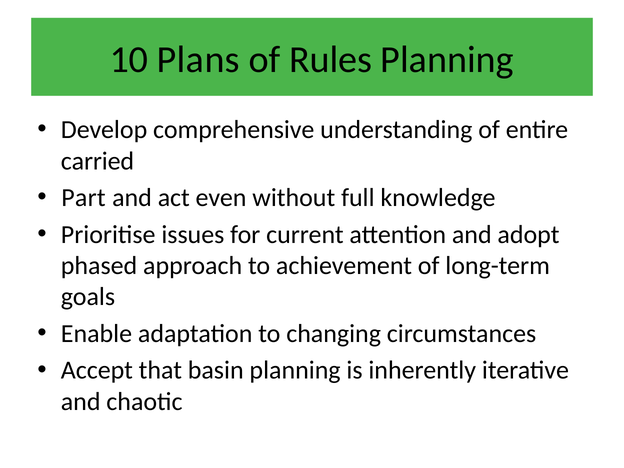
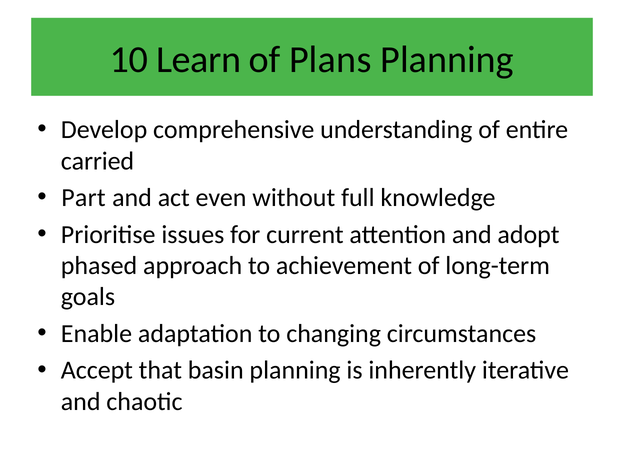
Plans: Plans -> Learn
Rules: Rules -> Plans
